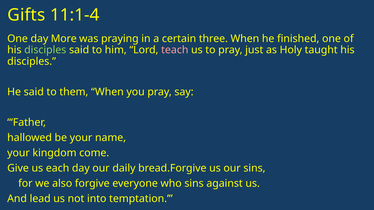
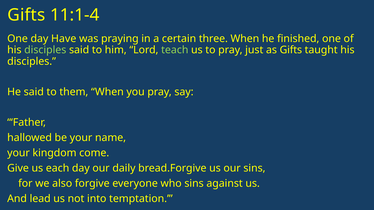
More: More -> Have
teach colour: pink -> light green
as Holy: Holy -> Gifts
